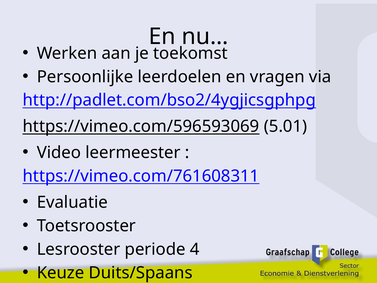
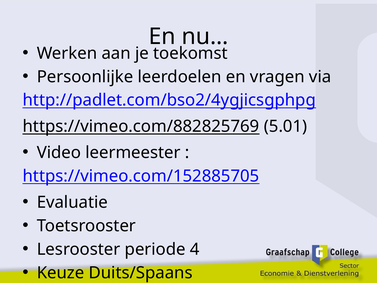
https://vimeo.com/596593069: https://vimeo.com/596593069 -> https://vimeo.com/882825769
https://vimeo.com/761608311: https://vimeo.com/761608311 -> https://vimeo.com/152885705
